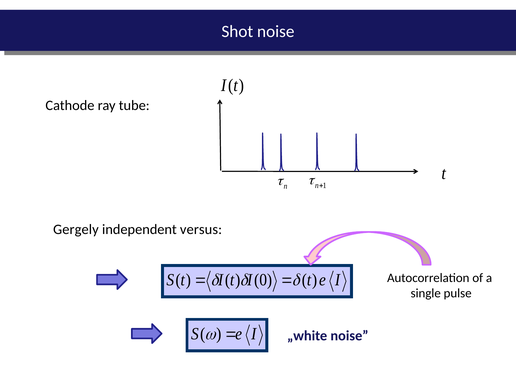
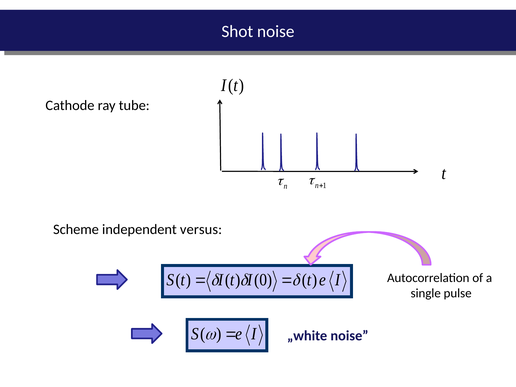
Gergely: Gergely -> Scheme
